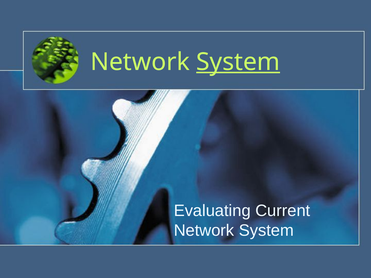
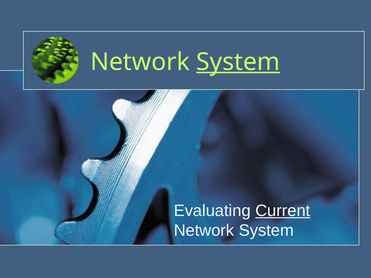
Current underline: none -> present
